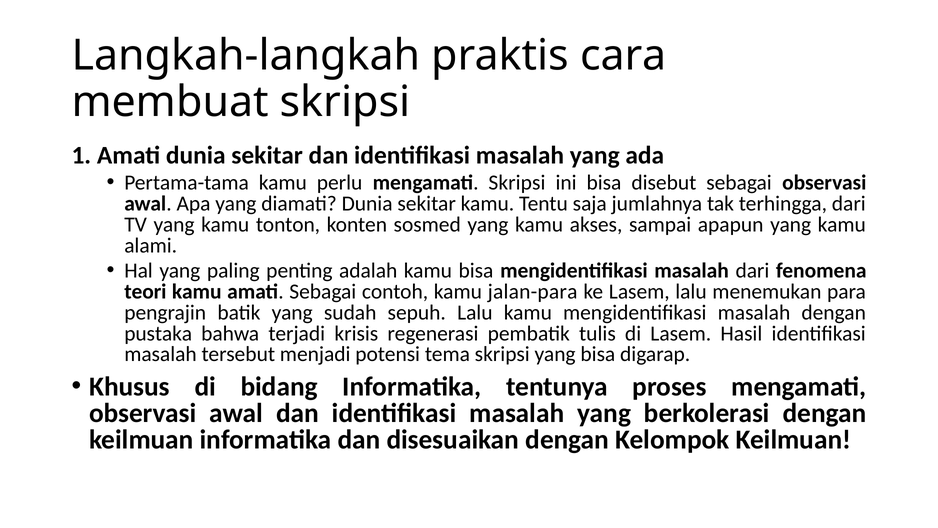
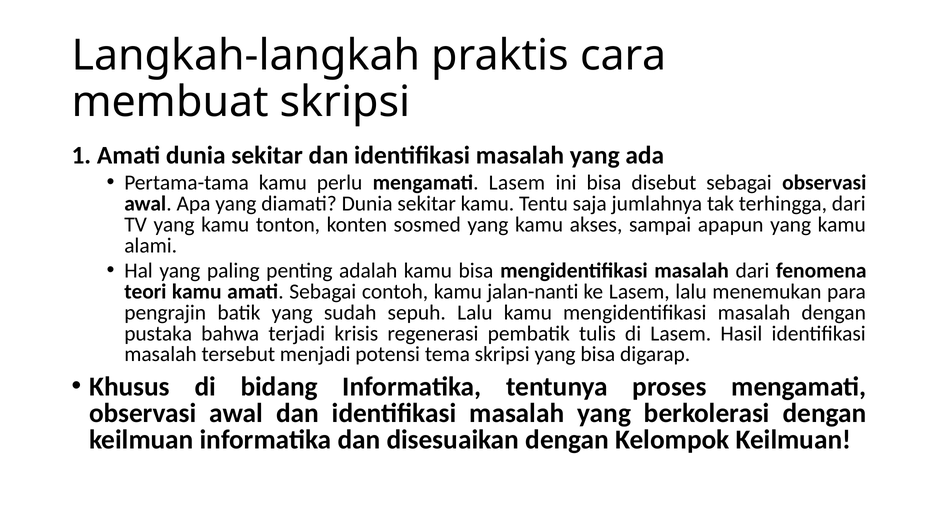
mengamati Skripsi: Skripsi -> Lasem
jalan-para: jalan-para -> jalan-nanti
